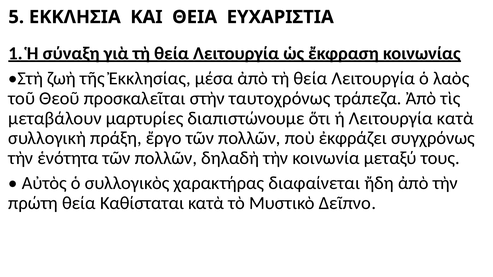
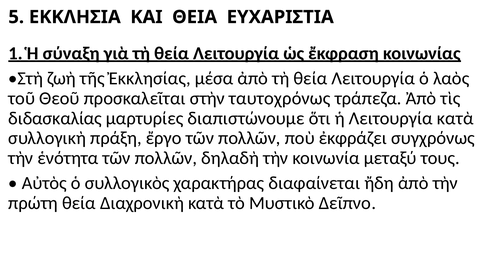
μεταβάλουν: μεταβάλουν -> διδασκαλίας
Καθίσταται: Καθίσταται -> Διαχρονικὴ
